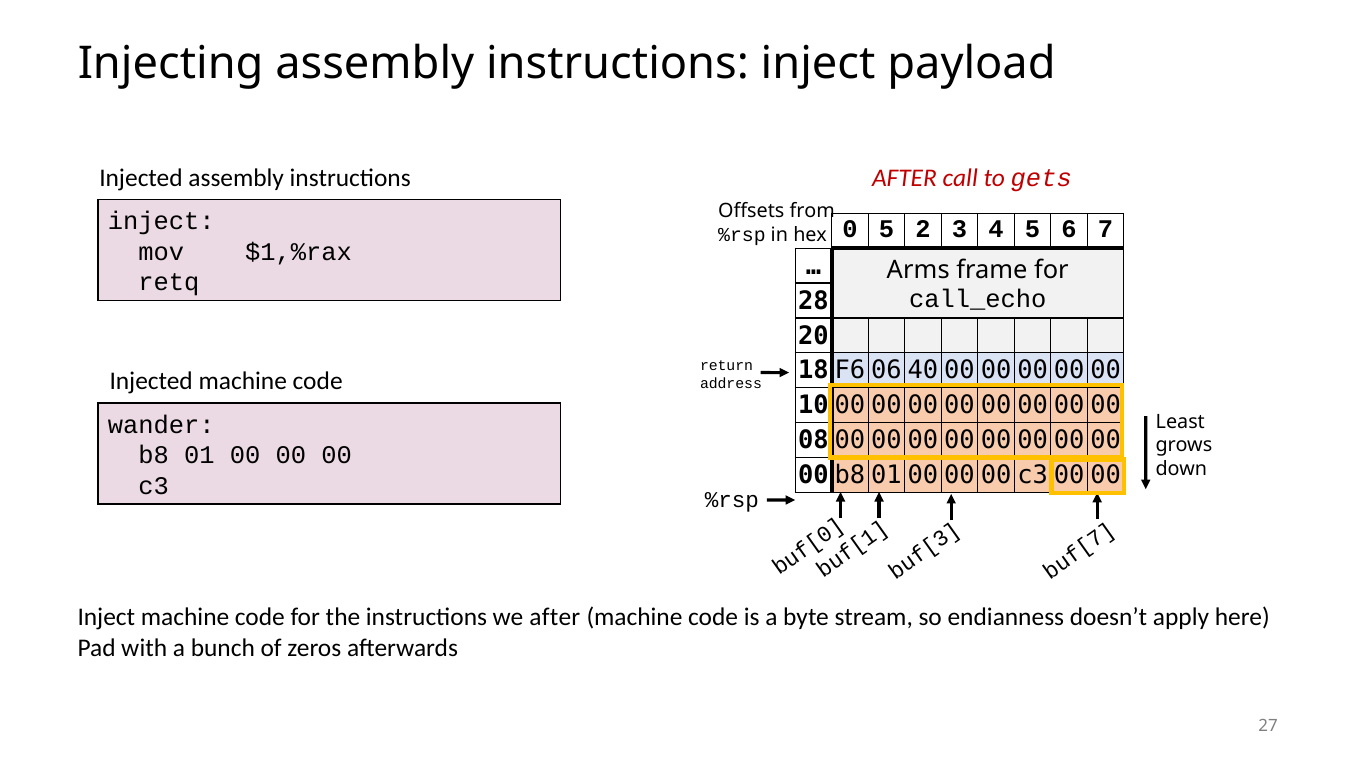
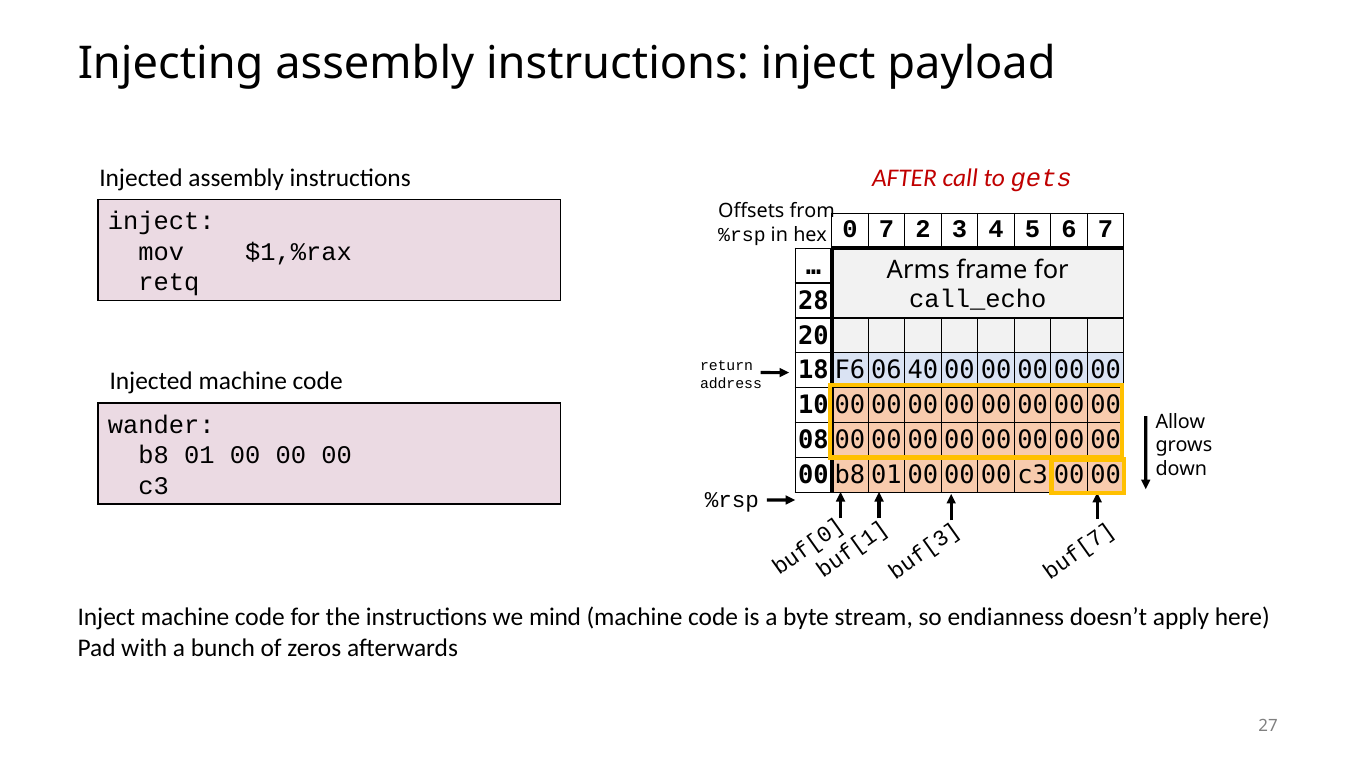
0 5: 5 -> 7
Least: Least -> Allow
we after: after -> mind
